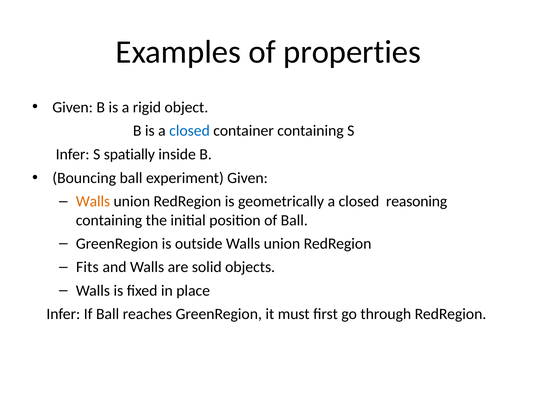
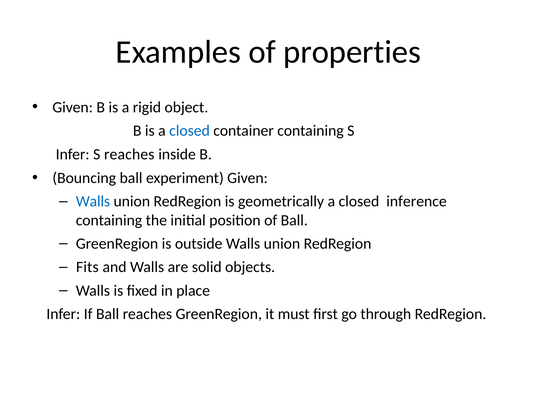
S spatially: spatially -> reaches
Walls at (93, 201) colour: orange -> blue
reasoning: reasoning -> inference
